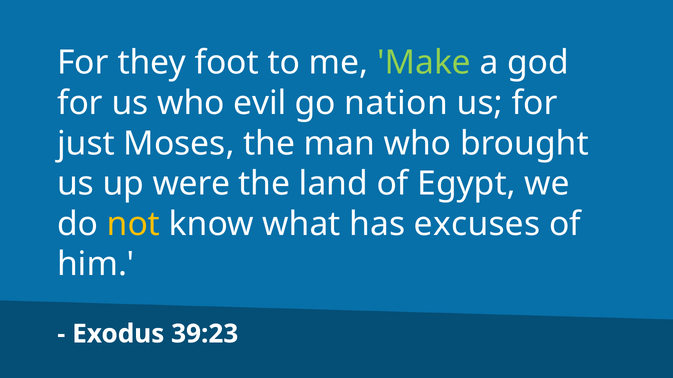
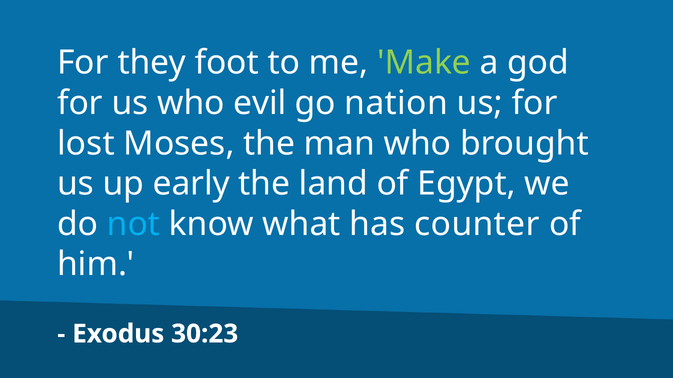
just: just -> lost
were: were -> early
not colour: yellow -> light blue
excuses: excuses -> counter
39:23: 39:23 -> 30:23
